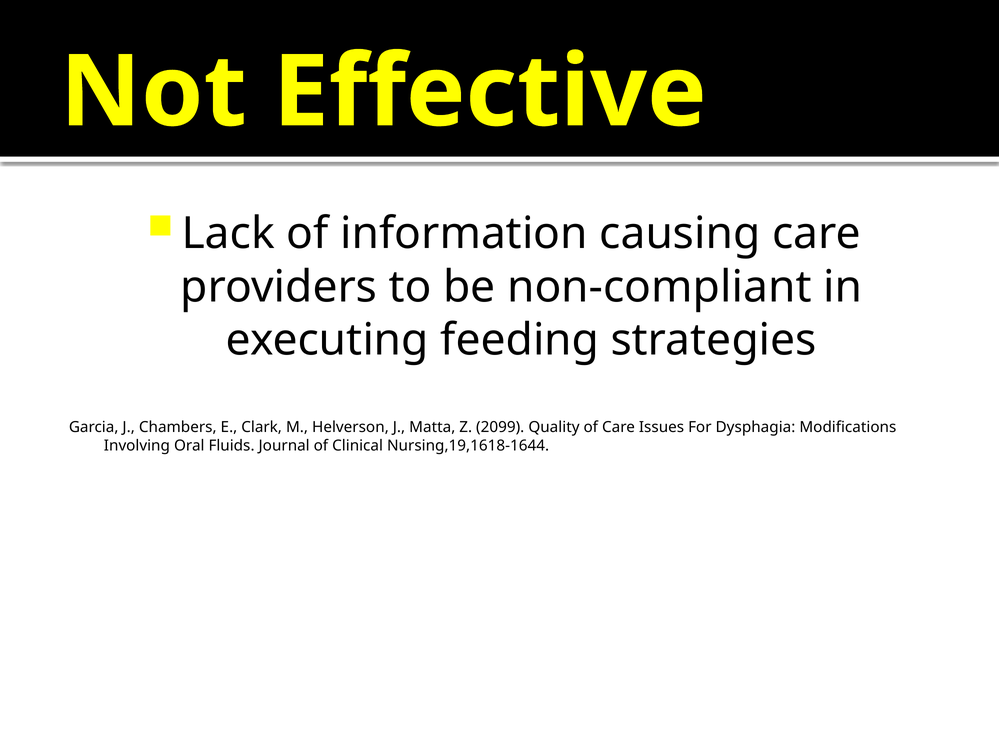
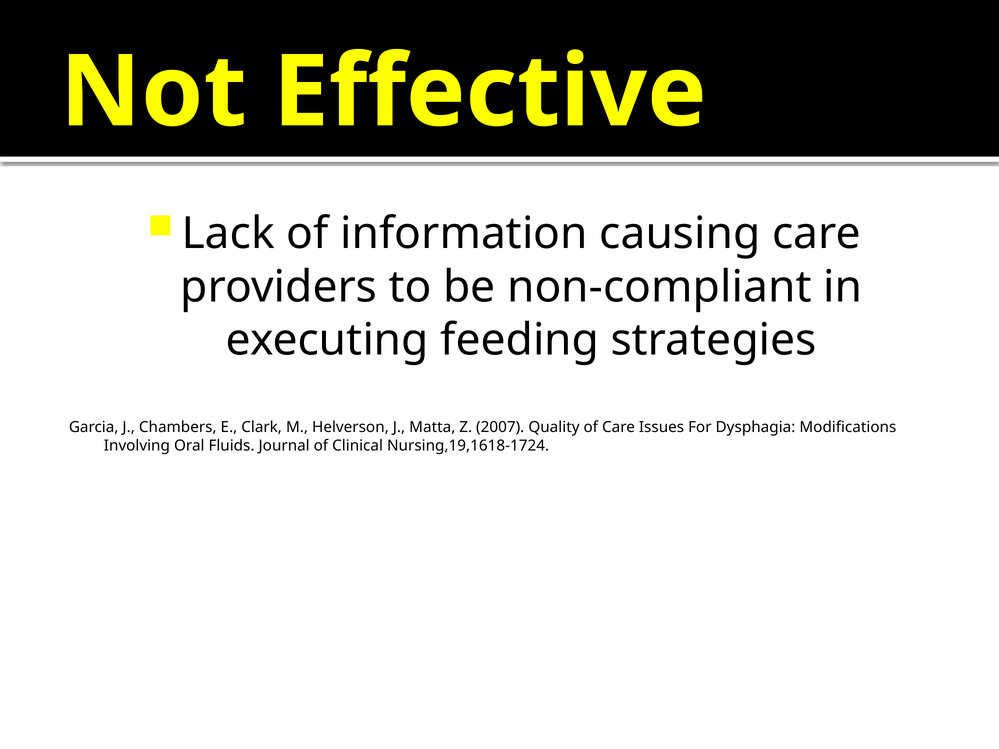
2099: 2099 -> 2007
Nursing,19,1618-1644: Nursing,19,1618-1644 -> Nursing,19,1618-1724
